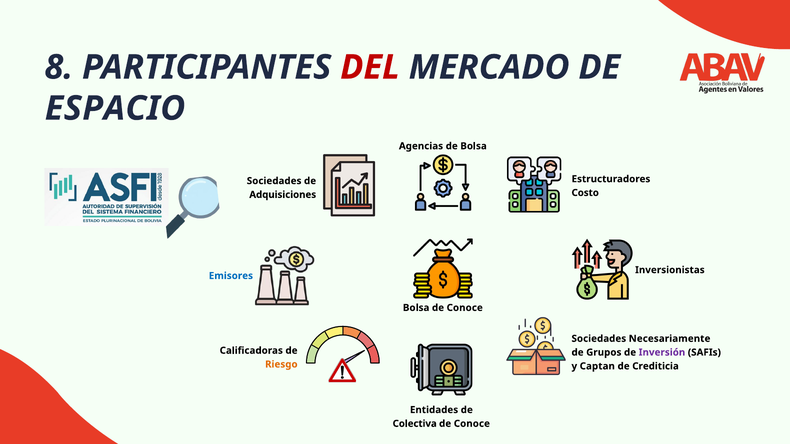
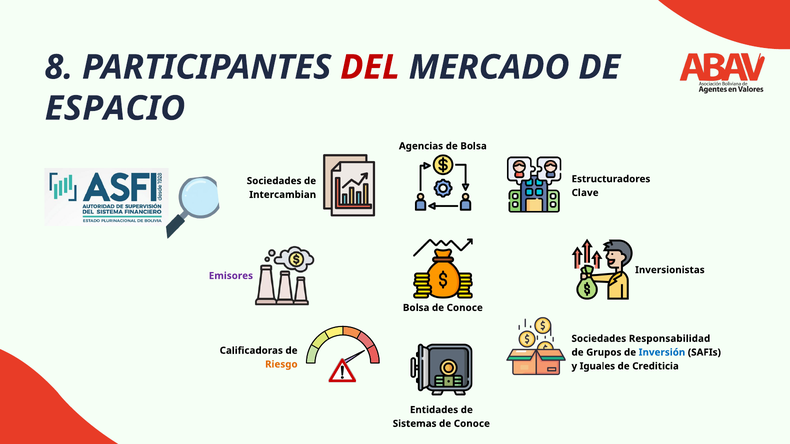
Costo: Costo -> Clave
Adquisiciones: Adquisiciones -> Intercambian
Emisores colour: blue -> purple
Necesariamente: Necesariamente -> Responsabilidad
Inversión colour: purple -> blue
Captan: Captan -> Iguales
Colectiva: Colectiva -> Sistemas
